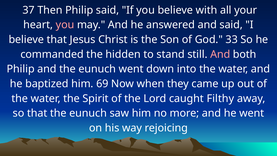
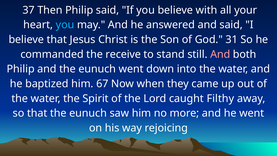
you at (65, 25) colour: pink -> light blue
33: 33 -> 31
hidden: hidden -> receive
69: 69 -> 67
